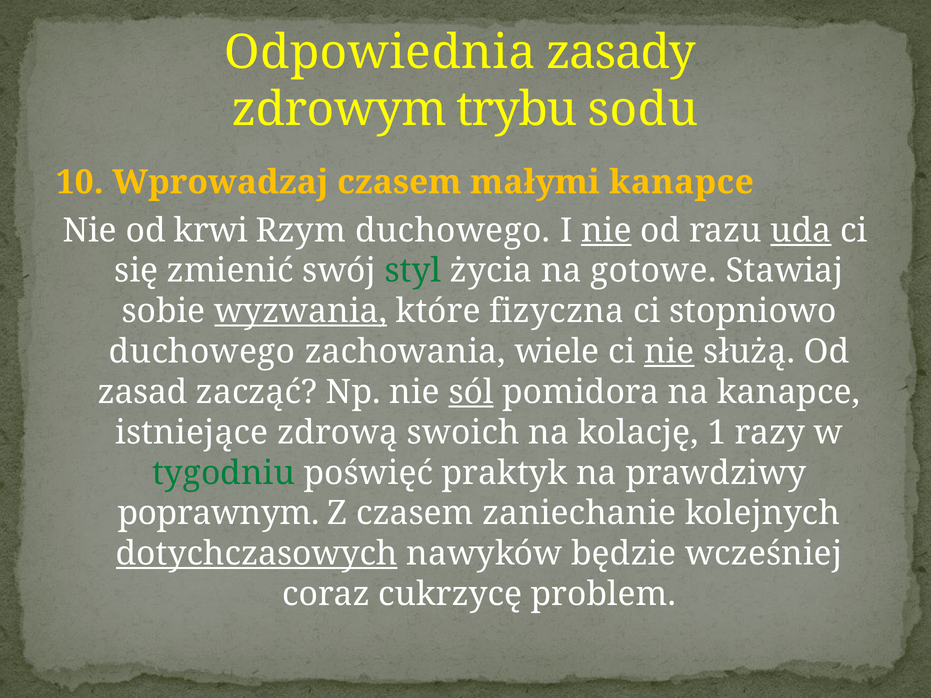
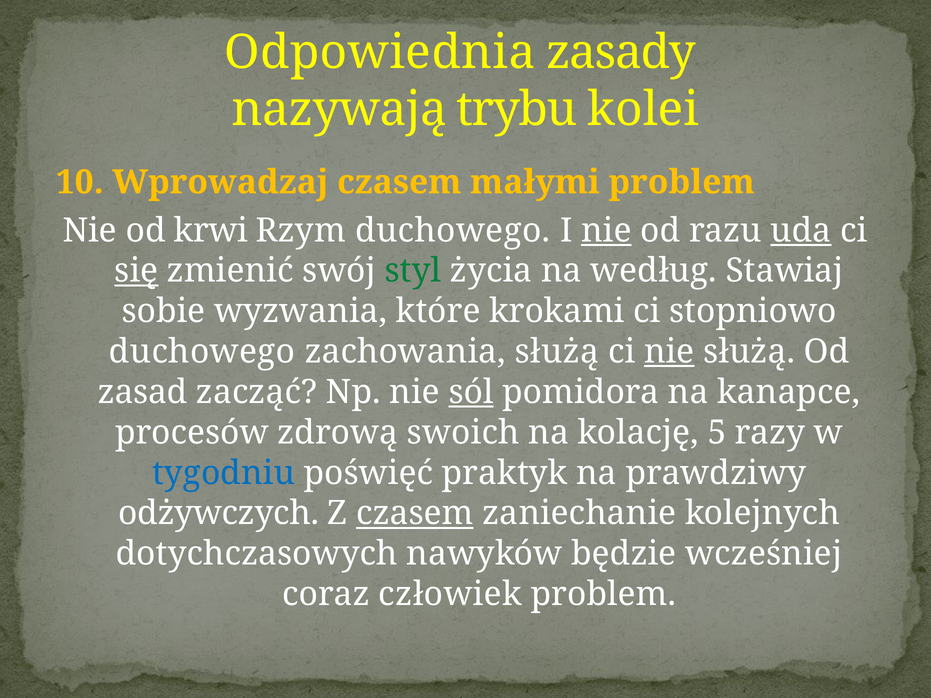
zdrowym: zdrowym -> nazywają
sodu: sodu -> kolei
małymi kanapce: kanapce -> problem
się underline: none -> present
gotowe: gotowe -> według
wyzwania underline: present -> none
fizyczna: fizyczna -> krokami
zachowania wiele: wiele -> służą
istniejące: istniejące -> procesów
1: 1 -> 5
tygodniu colour: green -> blue
poprawnym: poprawnym -> odżywczych
czasem at (415, 514) underline: none -> present
dotychczasowych underline: present -> none
cukrzycę: cukrzycę -> człowiek
